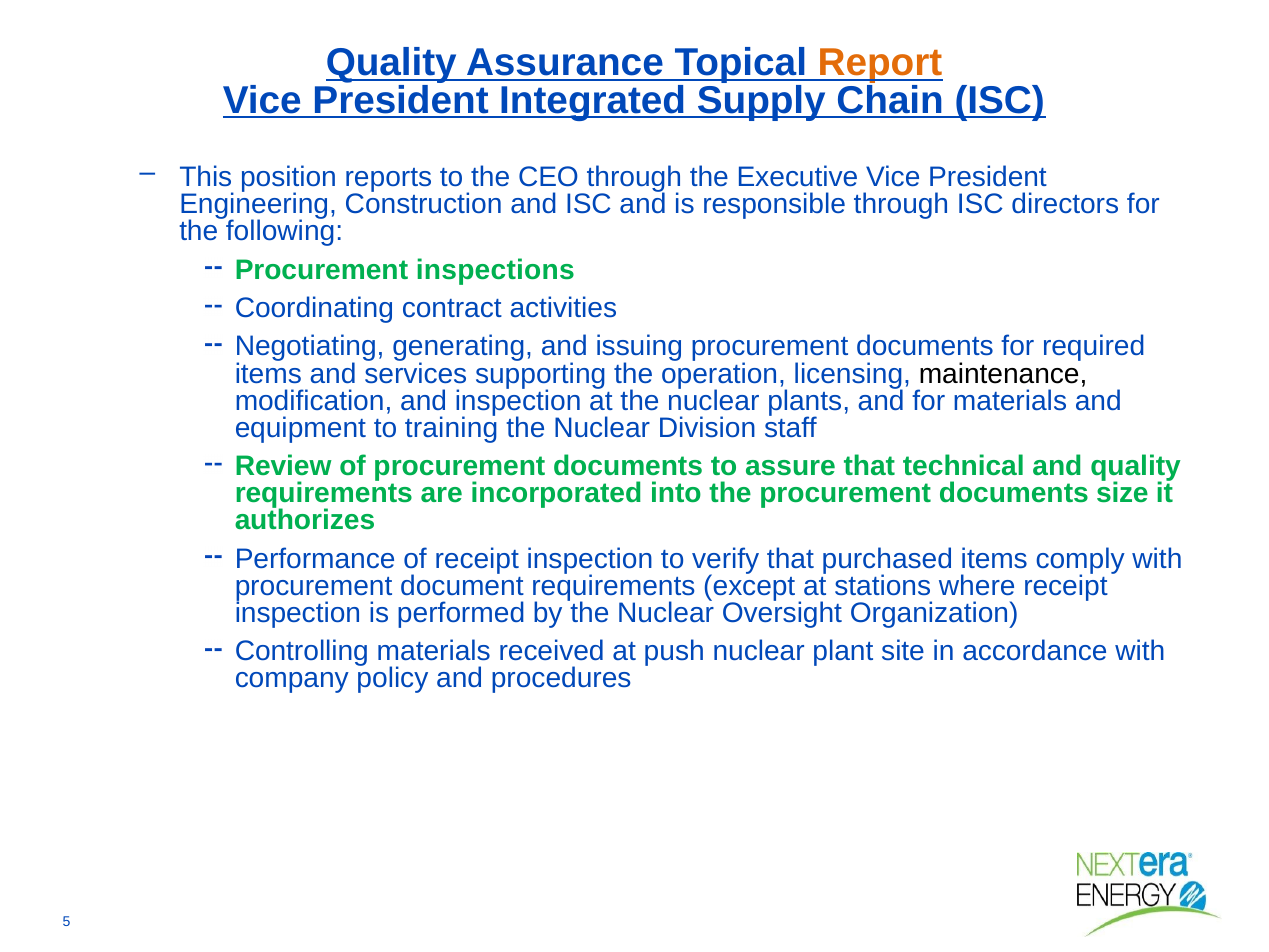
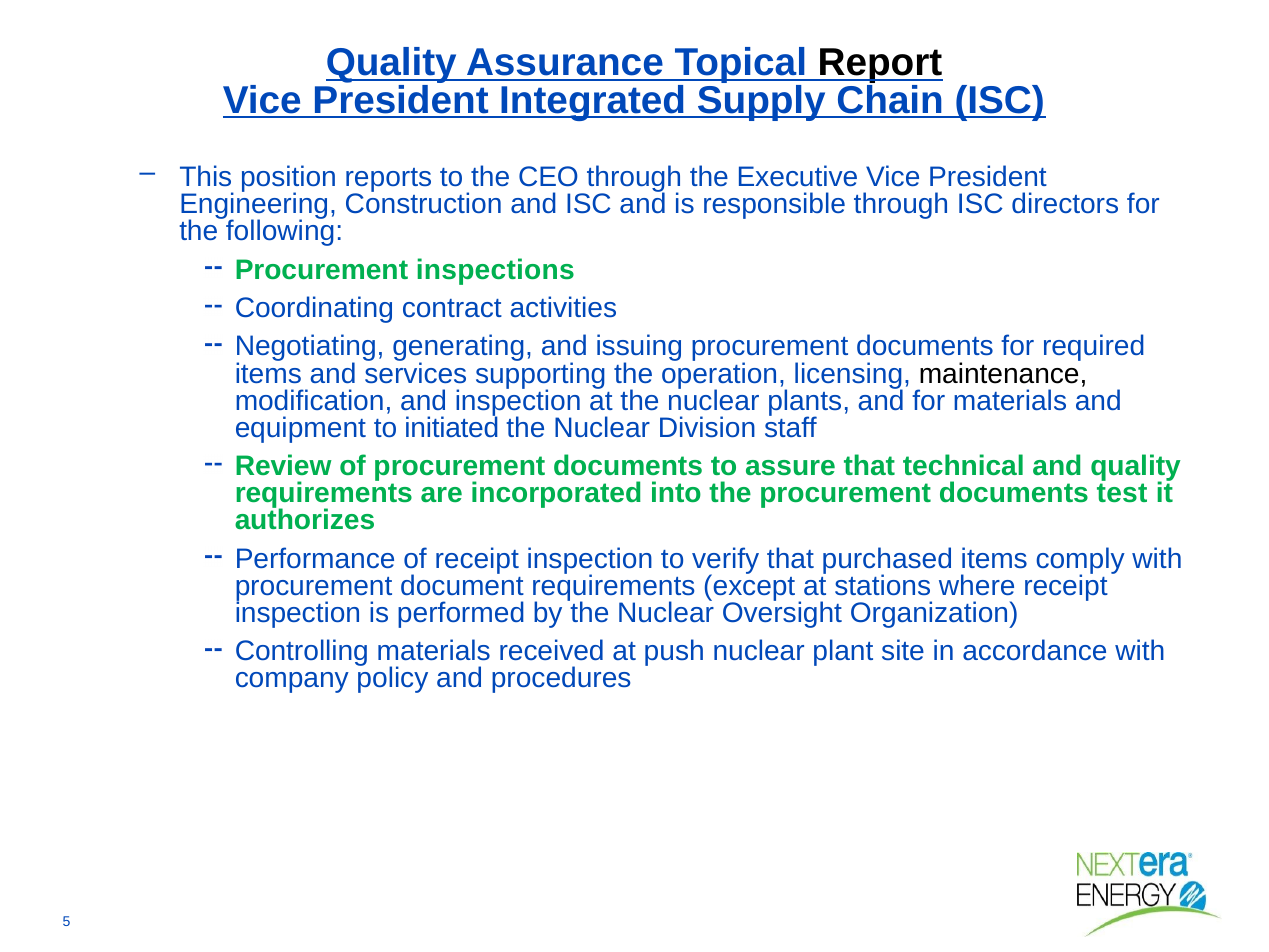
Report colour: orange -> black
training: training -> initiated
size: size -> test
